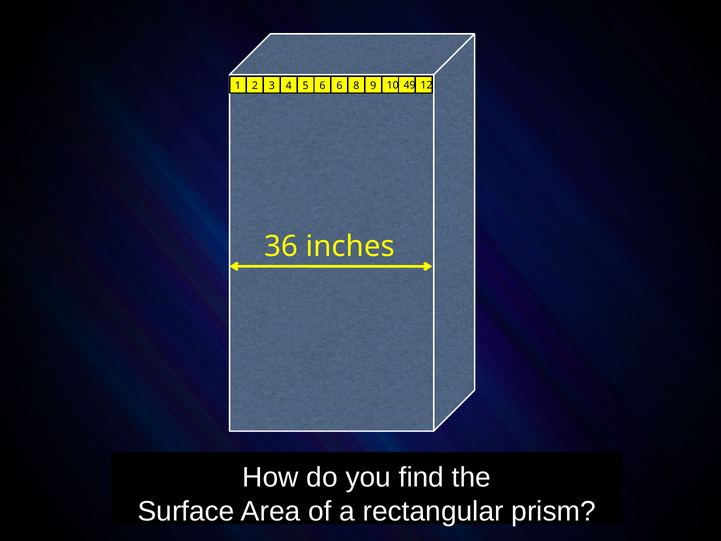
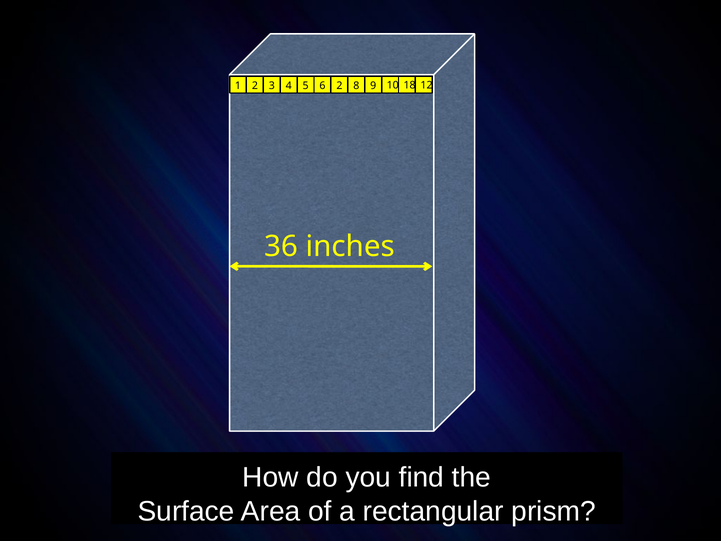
6 6: 6 -> 2
49: 49 -> 18
